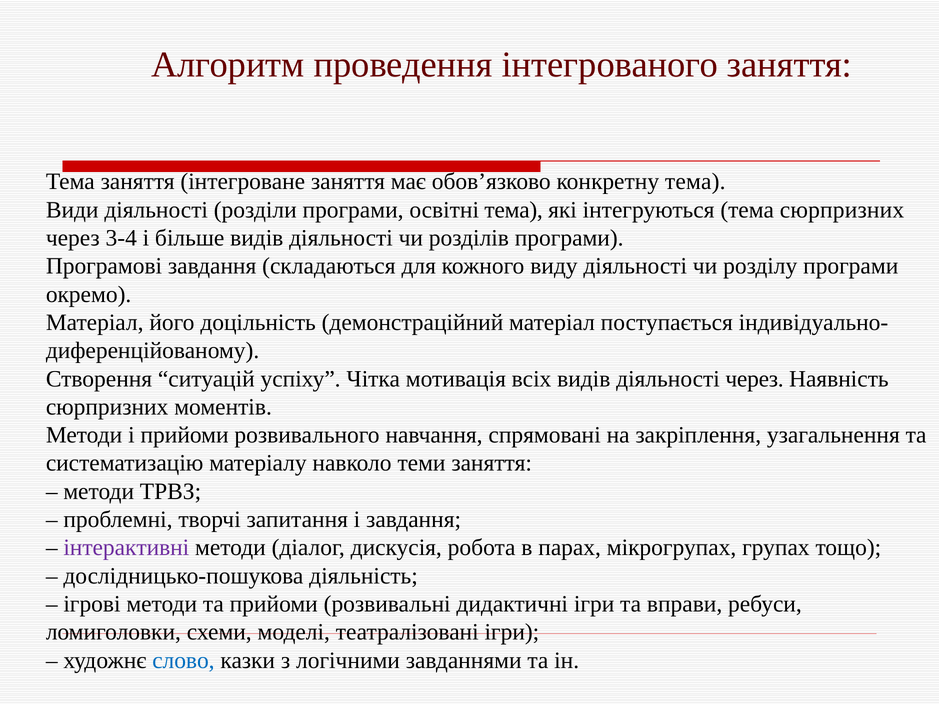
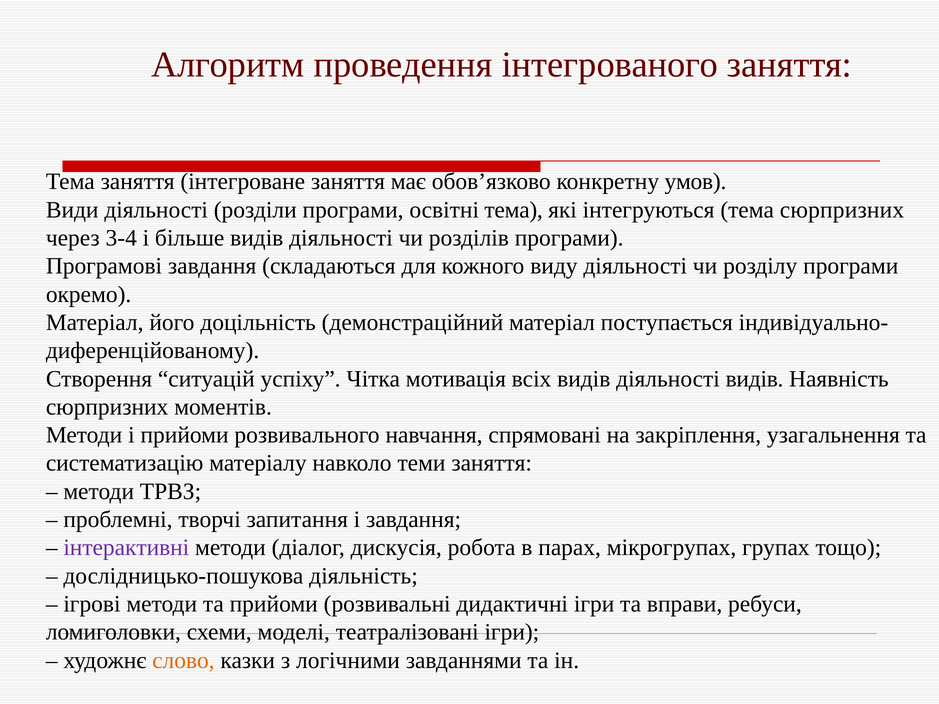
конкретну тема: тема -> умов
діяльності через: через -> видів
слово colour: blue -> orange
